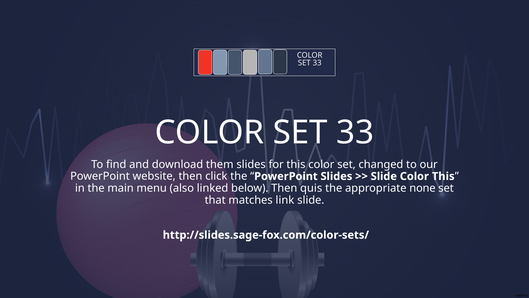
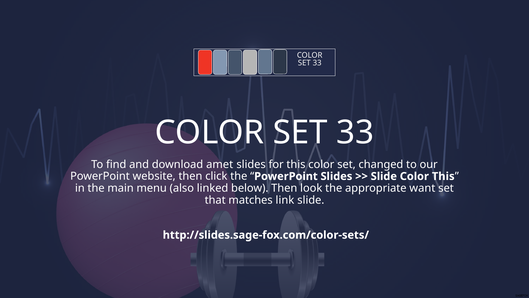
them: them -> amet
quis: quis -> look
none: none -> want
